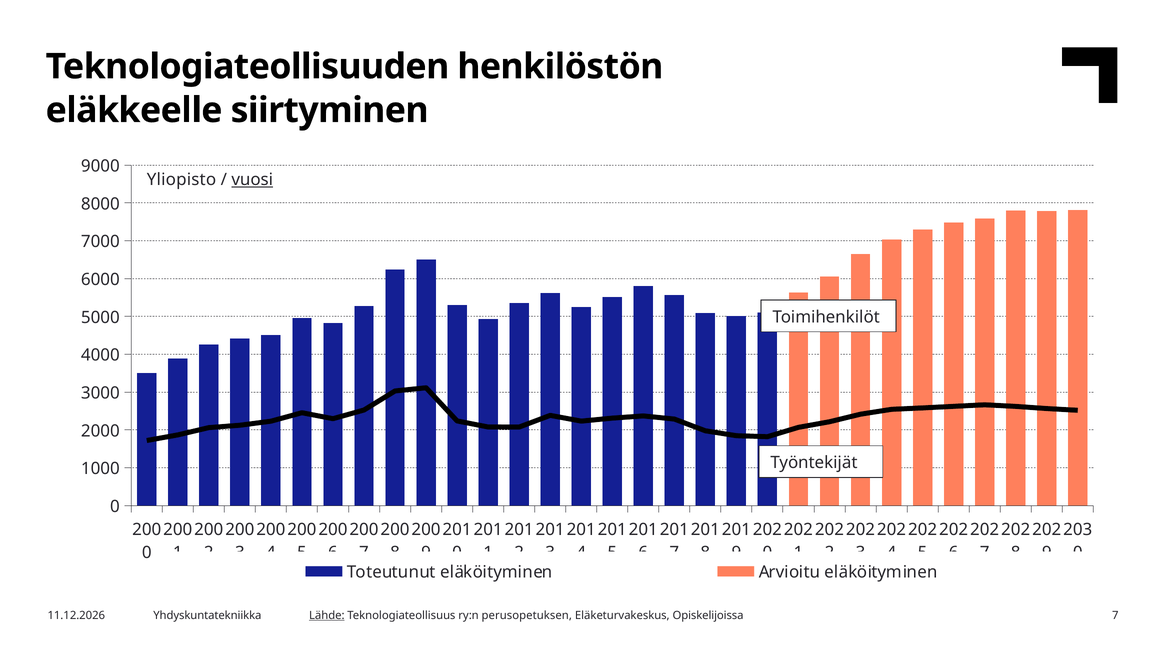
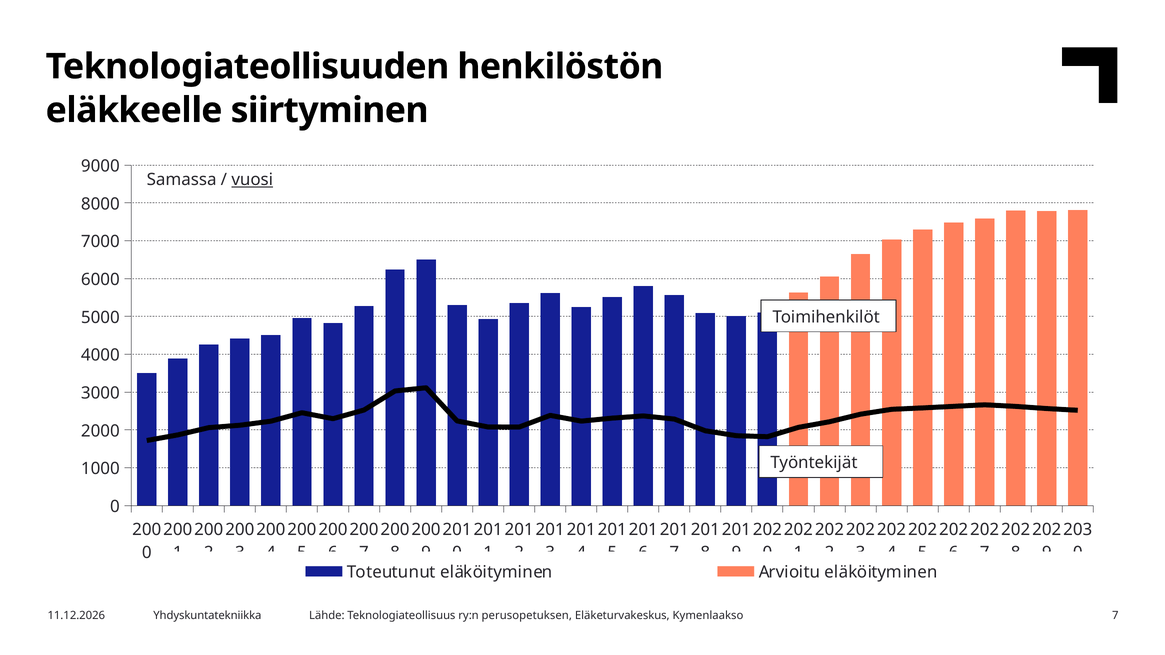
Yliopisto: Yliopisto -> Samassa
Lähde underline: present -> none
Opiskelijoissa: Opiskelijoissa -> Kymenlaakso
